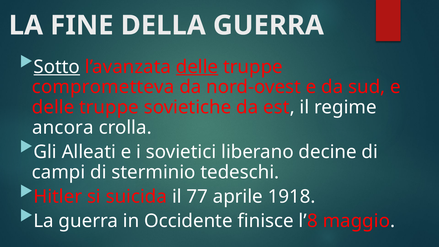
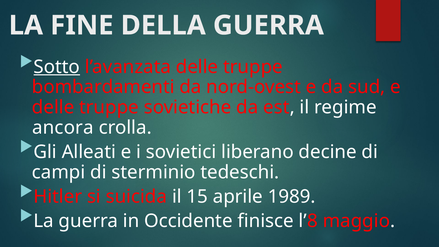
delle at (197, 67) underline: present -> none
comprometteva: comprometteva -> bombardamenti
77: 77 -> 15
1918: 1918 -> 1989
